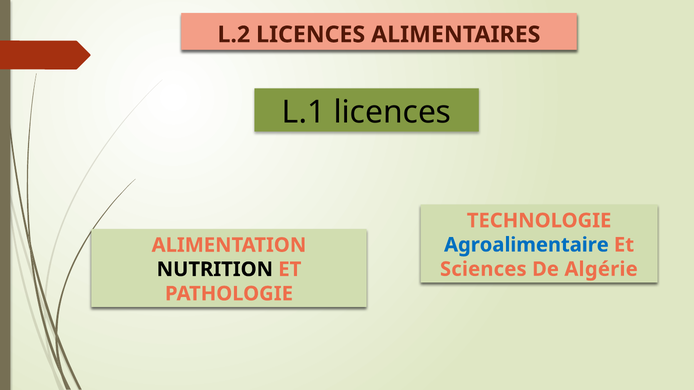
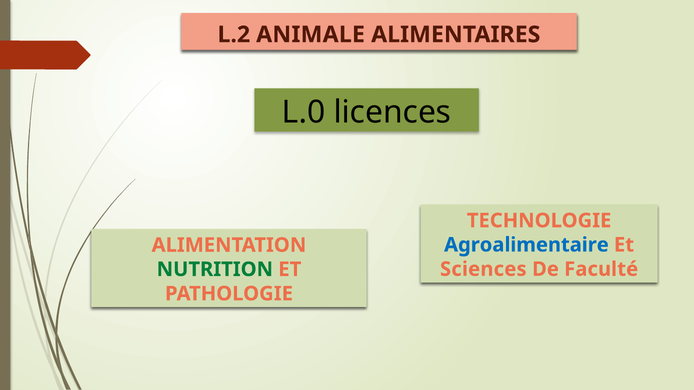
L.2 LICENCES: LICENCES -> ANIMALE
L.1: L.1 -> L.0
Algérie: Algérie -> Faculté
NUTRITION colour: black -> green
